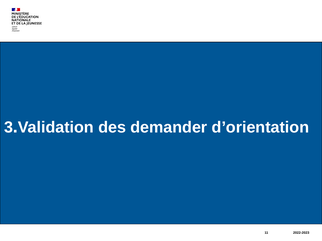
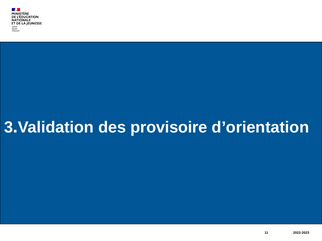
demander: demander -> provisoire
